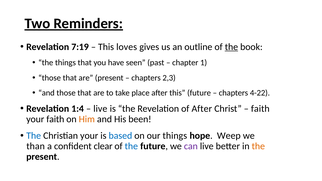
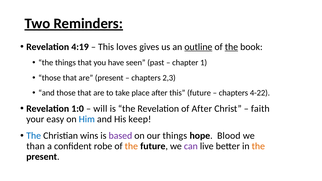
7:19: 7:19 -> 4:19
outline underline: none -> present
1:4: 1:4 -> 1:0
live at (100, 109): live -> will
your faith: faith -> easy
Him colour: orange -> blue
been: been -> keep
Christian your: your -> wins
based colour: blue -> purple
Weep: Weep -> Blood
clear: clear -> robe
the at (131, 146) colour: blue -> orange
